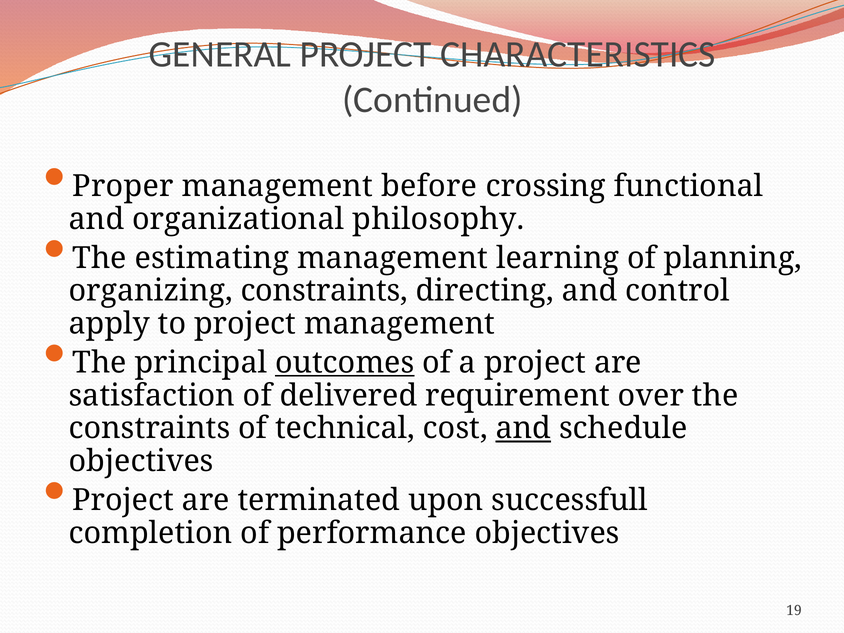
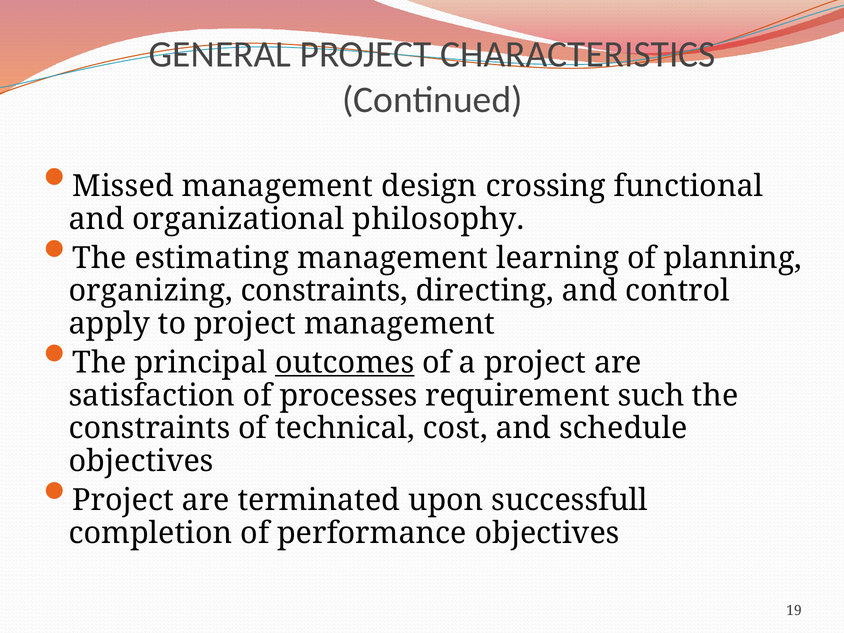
Proper: Proper -> Missed
before: before -> design
delivered: delivered -> processes
over: over -> such
and at (523, 428) underline: present -> none
